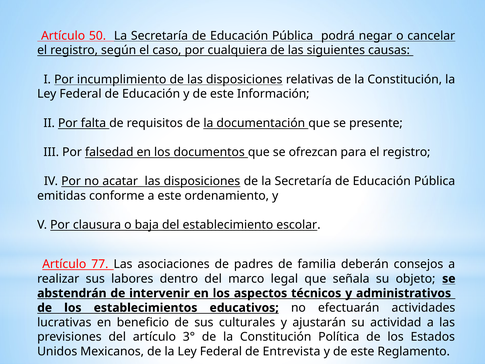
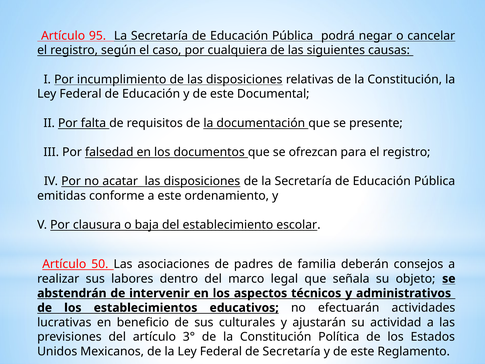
50: 50 -> 95
Información: Información -> Documental
77: 77 -> 50
de Entrevista: Entrevista -> Secretaría
